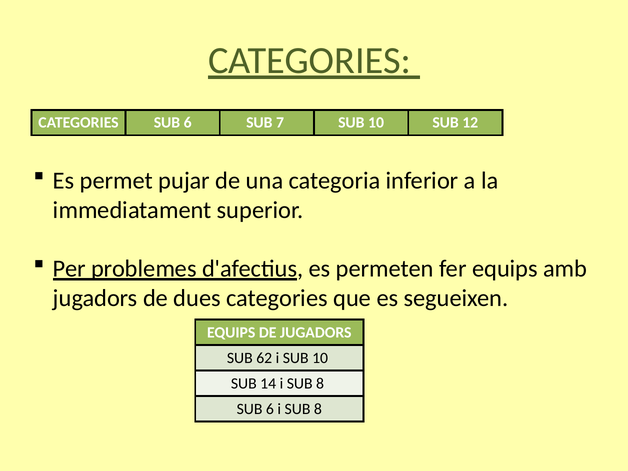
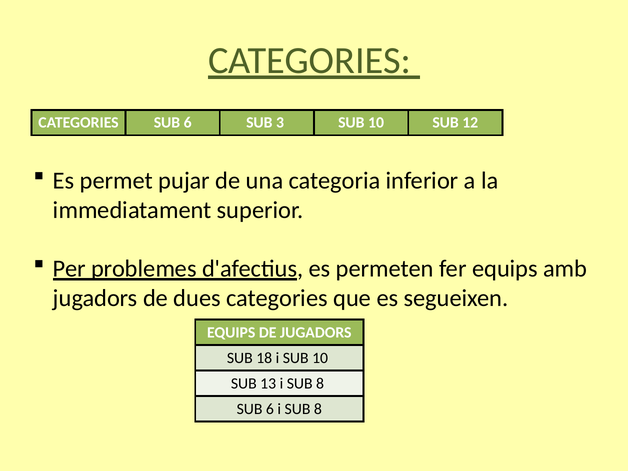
7: 7 -> 3
62: 62 -> 18
14: 14 -> 13
